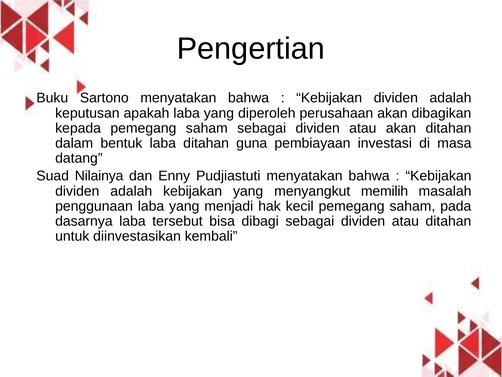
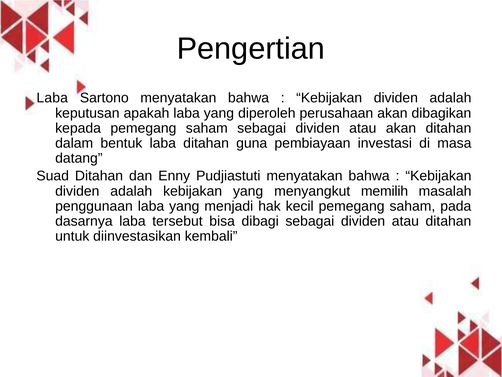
Buku at (52, 98): Buku -> Laba
Suad Nilainya: Nilainya -> Ditahan
